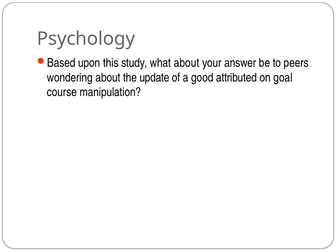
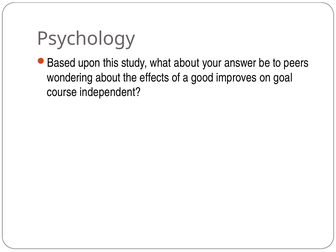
update: update -> effects
attributed: attributed -> improves
manipulation: manipulation -> independent
